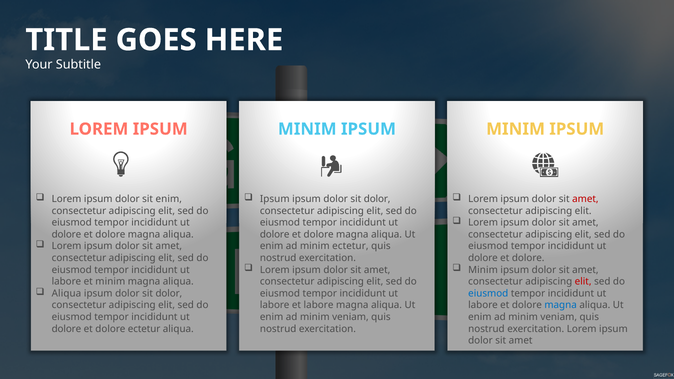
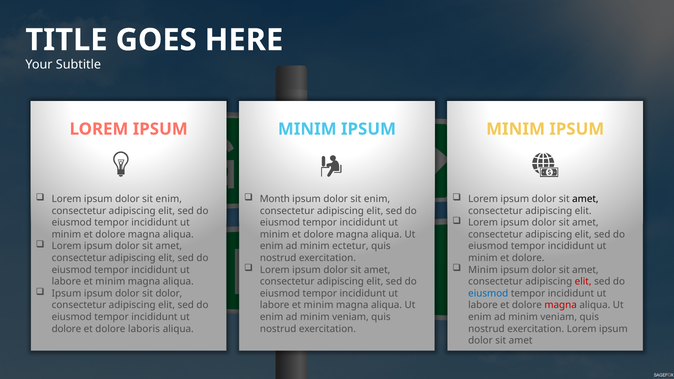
Ipsum at (275, 199): Ipsum -> Month
dolor at (377, 199): dolor -> enim
amet at (585, 199) colour: red -> black
dolore at (66, 234): dolore -> minim
dolore at (275, 234): dolore -> minim
dolore at (483, 258): dolore -> minim
Aliqua at (66, 294): Aliqua -> Ipsum
labore at (319, 305): labore -> minim
magna at (561, 305) colour: blue -> red
dolore ectetur: ectetur -> laboris
